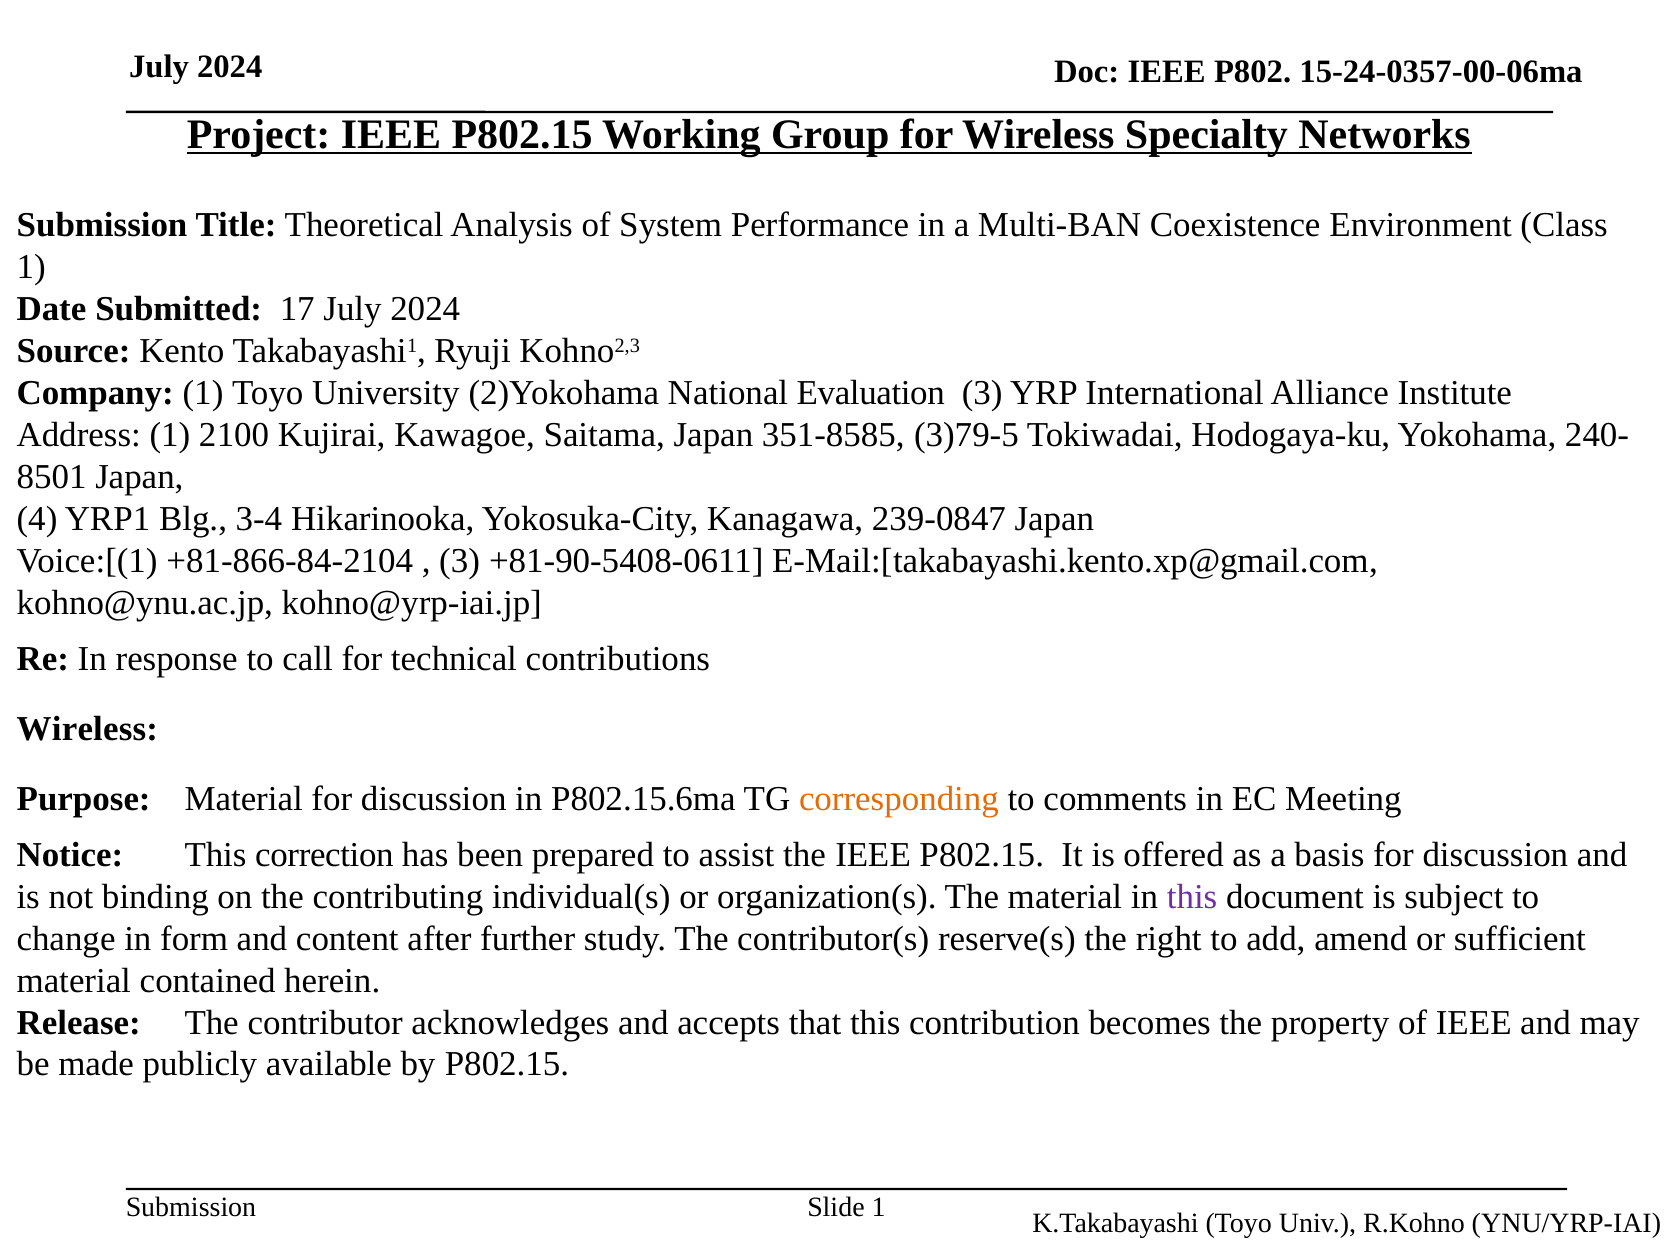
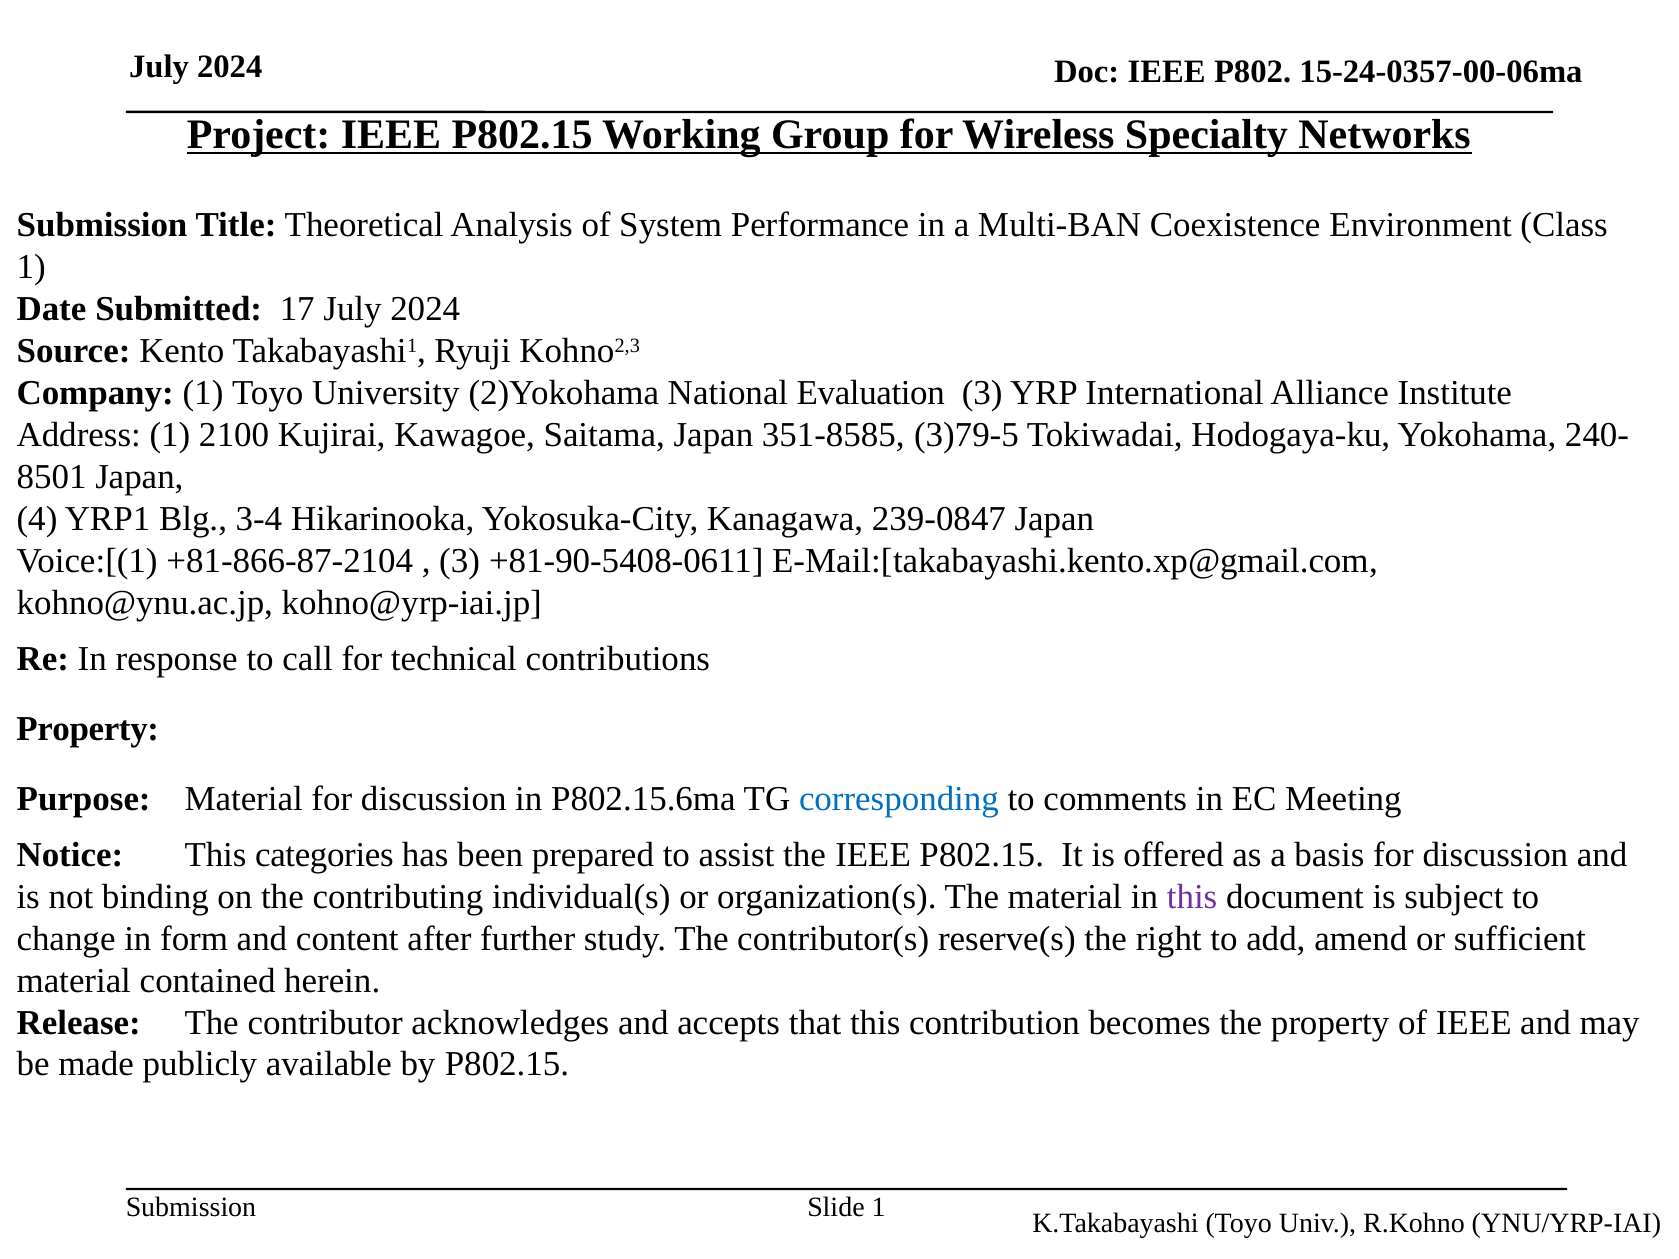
+81-866-84-2104: +81-866-84-2104 -> +81-866-87-2104
Wireless at (87, 729): Wireless -> Property
corresponding colour: orange -> blue
correction: correction -> categories
